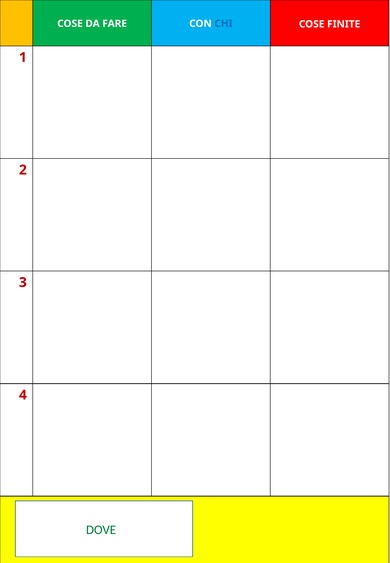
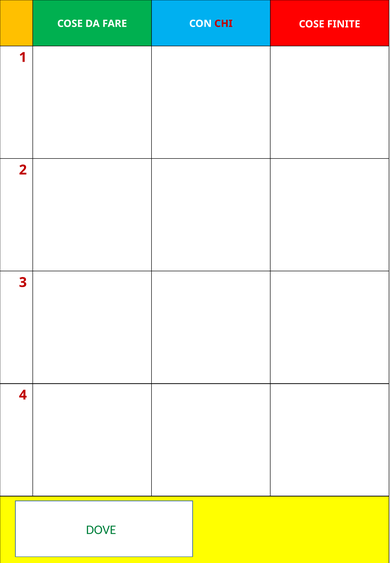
CHI colour: blue -> red
